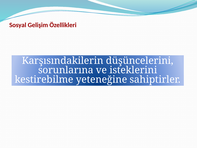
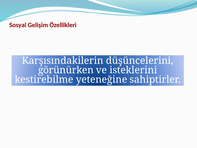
sorunlarına: sorunlarına -> görünürken
